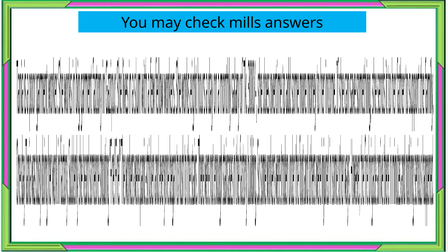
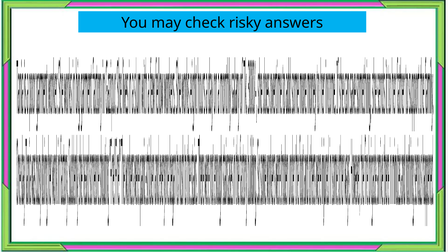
mills: mills -> risky
